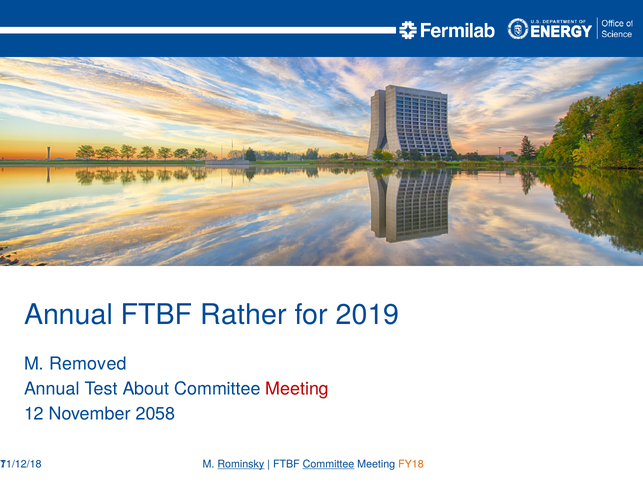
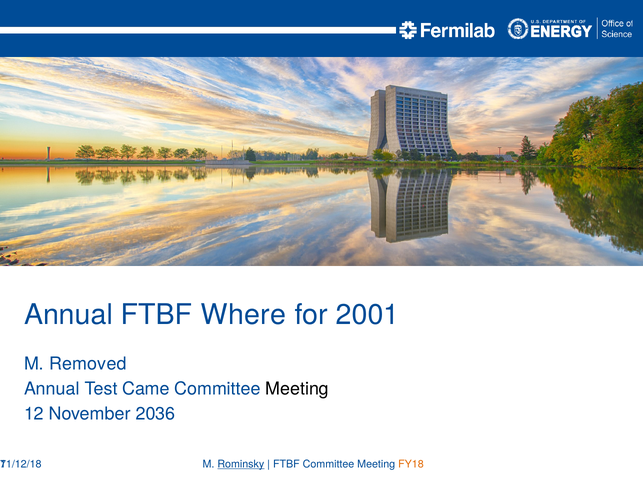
Rather: Rather -> Where
2019: 2019 -> 2001
About: About -> Came
Meeting at (297, 389) colour: red -> black
2058: 2058 -> 2036
Committee at (329, 465) underline: present -> none
